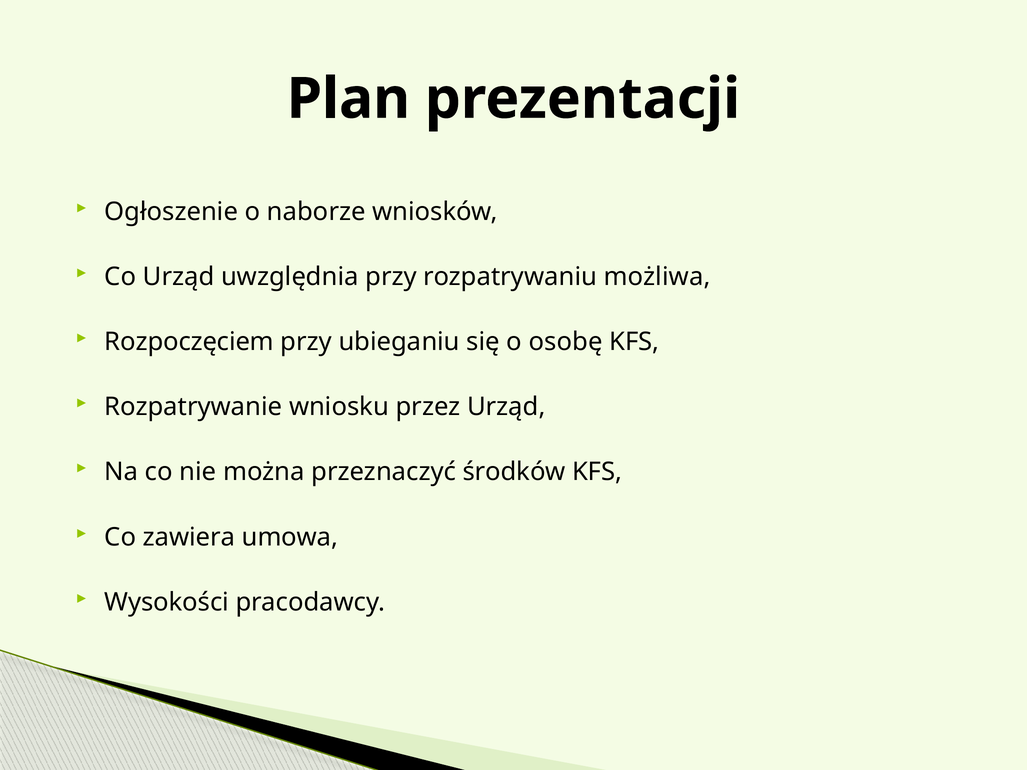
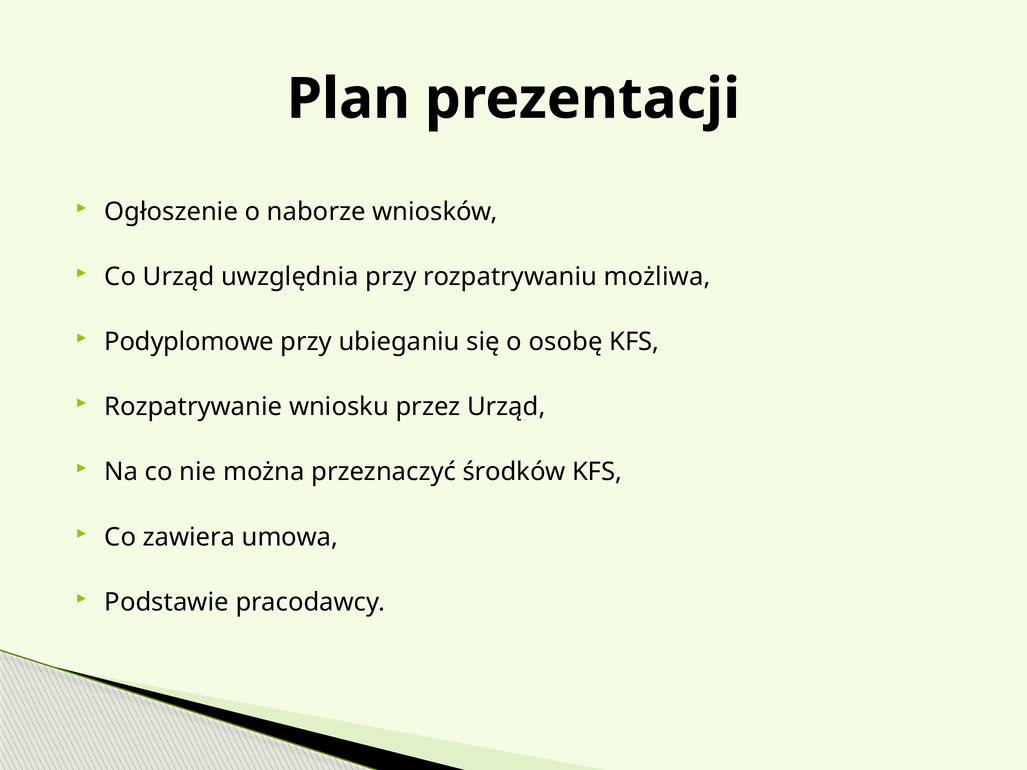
Rozpoczęciem: Rozpoczęciem -> Podyplomowe
Wysokości: Wysokości -> Podstawie
